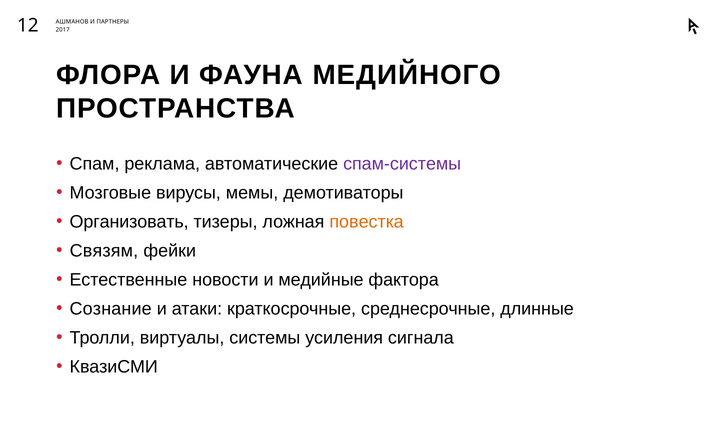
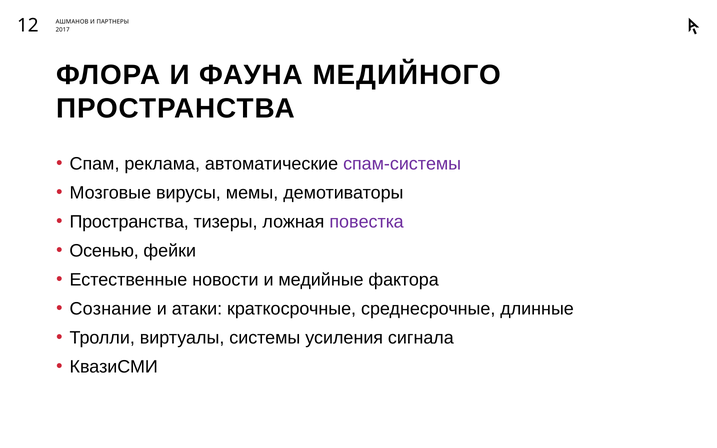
Организовать at (129, 222): Организовать -> Пространства
повестка colour: orange -> purple
Связям: Связям -> Осенью
